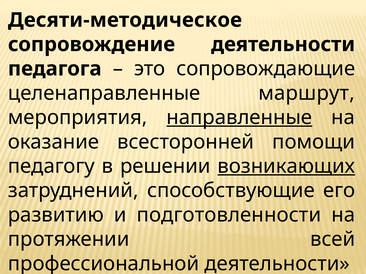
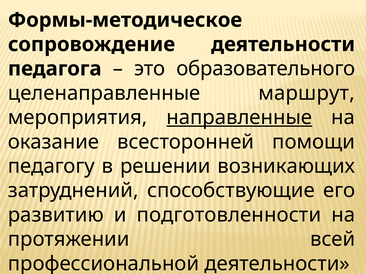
Десяти-методическое: Десяти-методическое -> Формы-методическое
сопровождающие: сопровождающие -> образовательного
возникающих underline: present -> none
